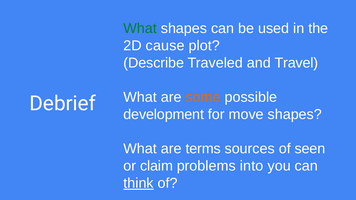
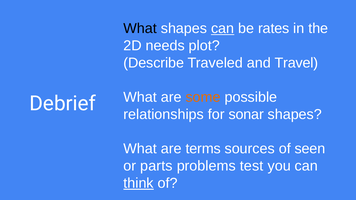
What at (140, 28) colour: green -> black
can at (223, 28) underline: none -> present
used: used -> rates
cause: cause -> needs
development: development -> relationships
move: move -> sonar
claim: claim -> parts
into: into -> test
